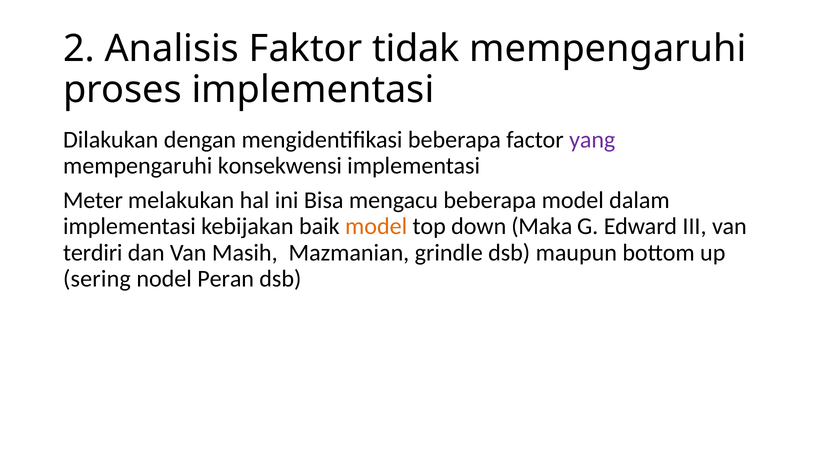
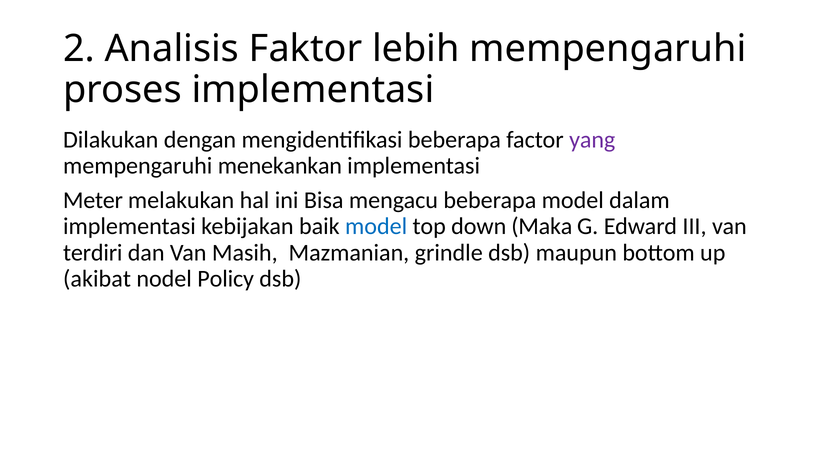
tidak: tidak -> lebih
konsekwensi: konsekwensi -> menekankan
model at (376, 227) colour: orange -> blue
sering: sering -> akibat
Peran: Peran -> Policy
